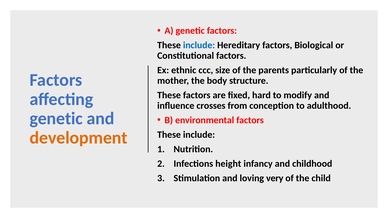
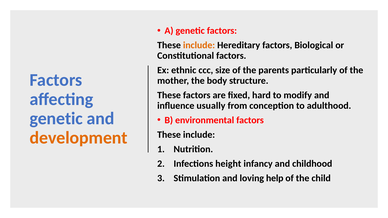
include at (199, 45) colour: blue -> orange
crosses: crosses -> usually
very: very -> help
